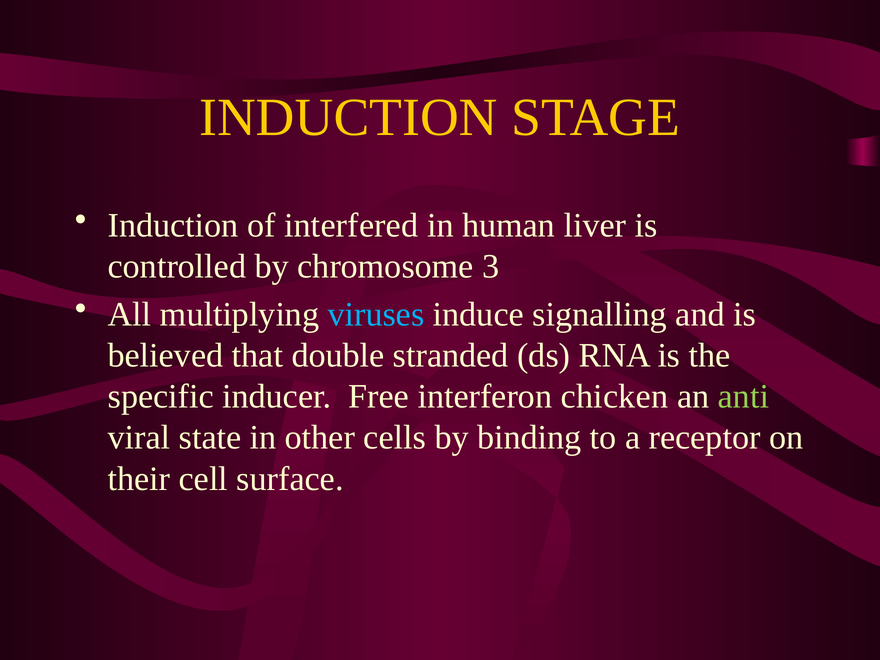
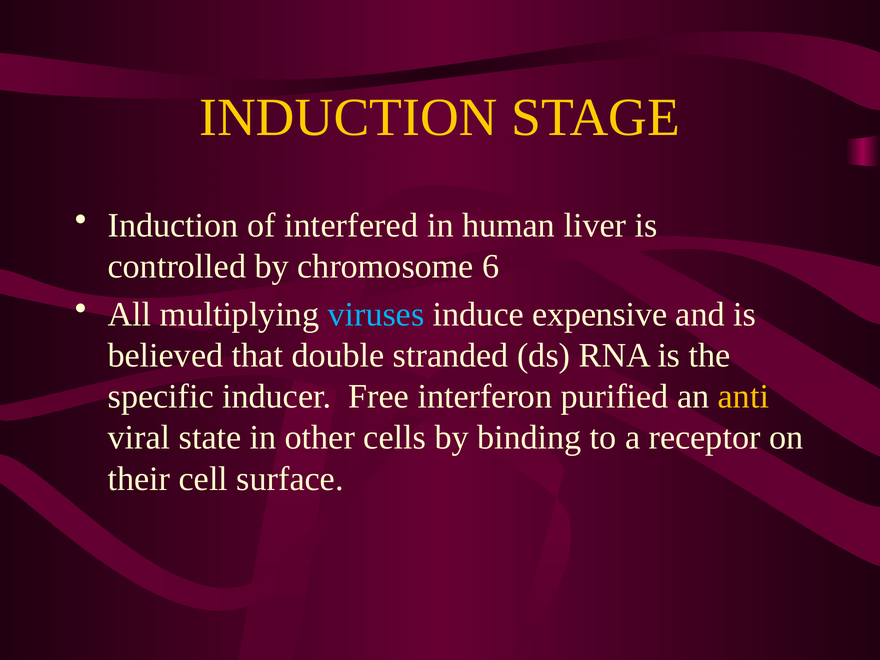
3: 3 -> 6
signalling: signalling -> expensive
chicken: chicken -> purified
anti colour: light green -> yellow
